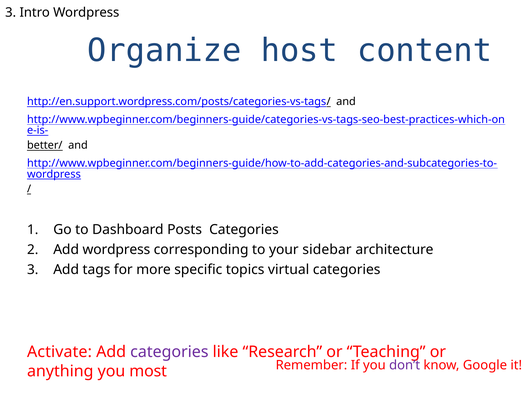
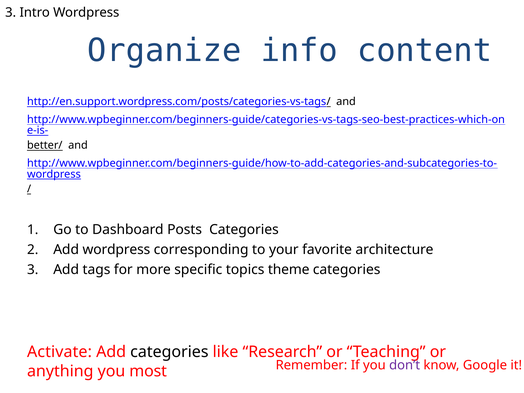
host: host -> info
sidebar: sidebar -> favorite
virtual: virtual -> theme
categories at (169, 352) colour: purple -> black
